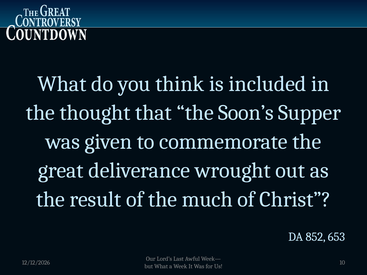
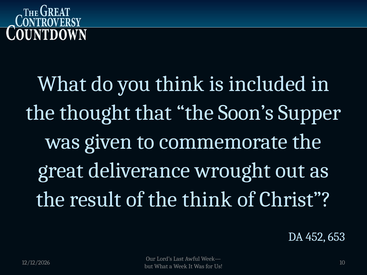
the much: much -> think
852: 852 -> 452
